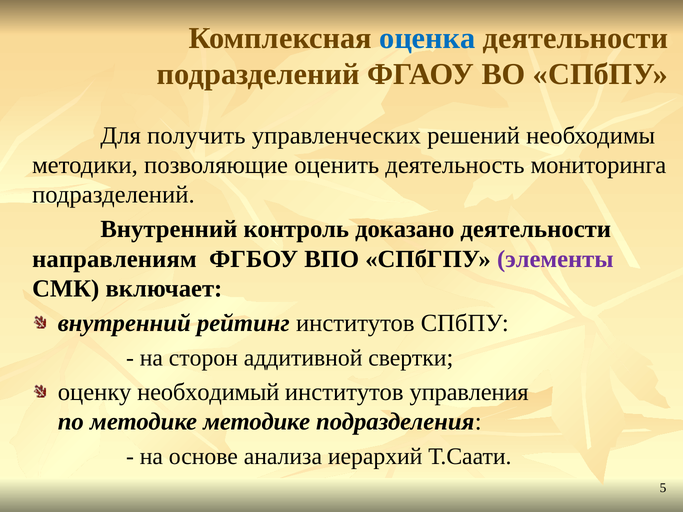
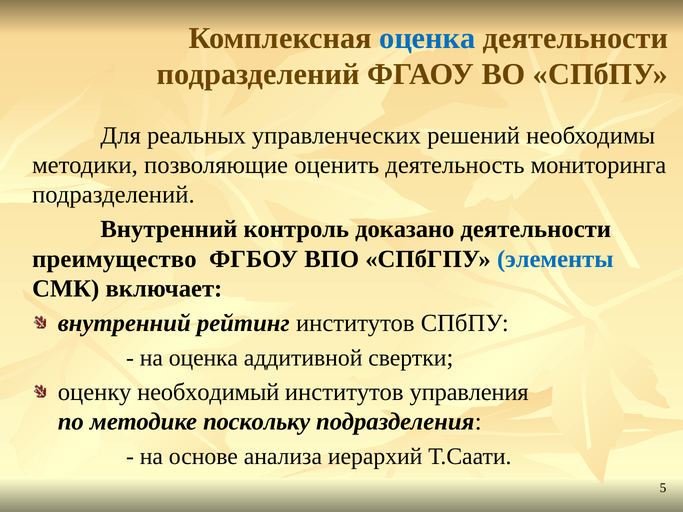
получить: получить -> реальных
направлениям: направлениям -> преимущество
элементы colour: purple -> blue
на сторон: сторон -> оценка
методике методике: методике -> поскольку
